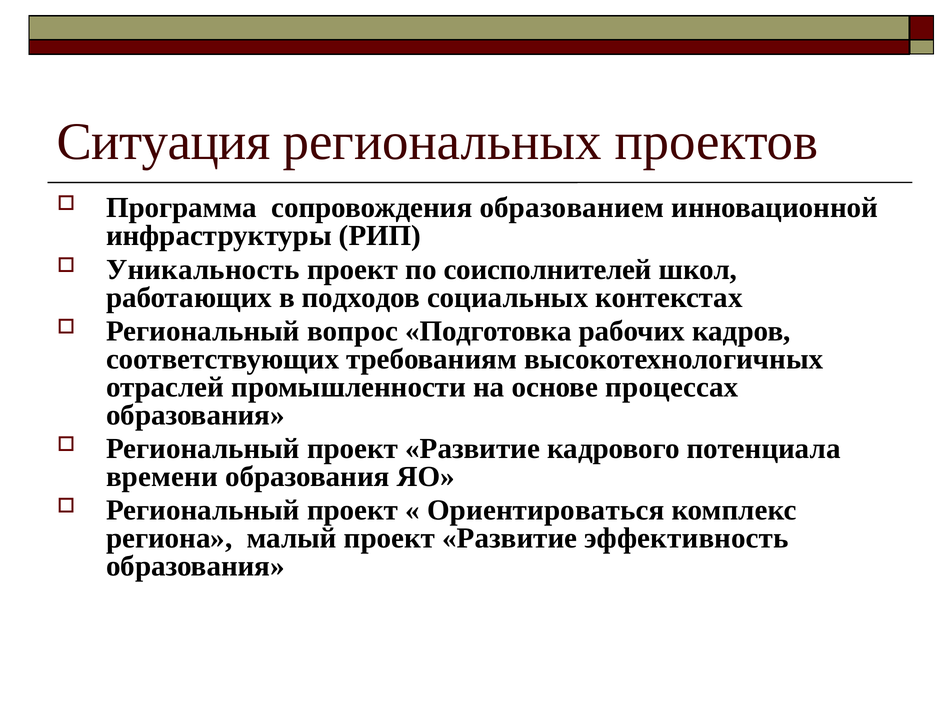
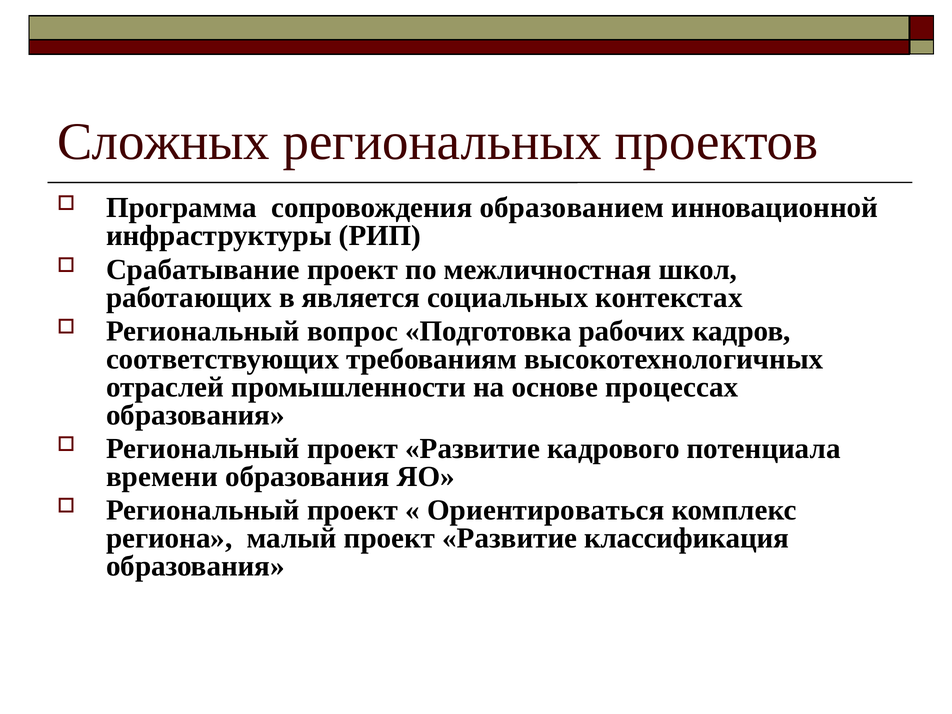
Ситуация: Ситуация -> Сложных
Уникальность: Уникальность -> Срабатывание
соисполнителей: соисполнителей -> межличностная
подходов: подходов -> является
эффективность: эффективность -> классификация
